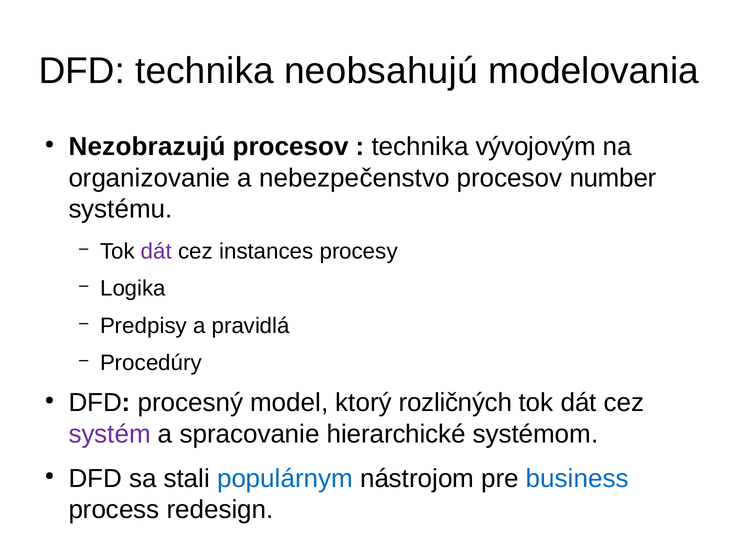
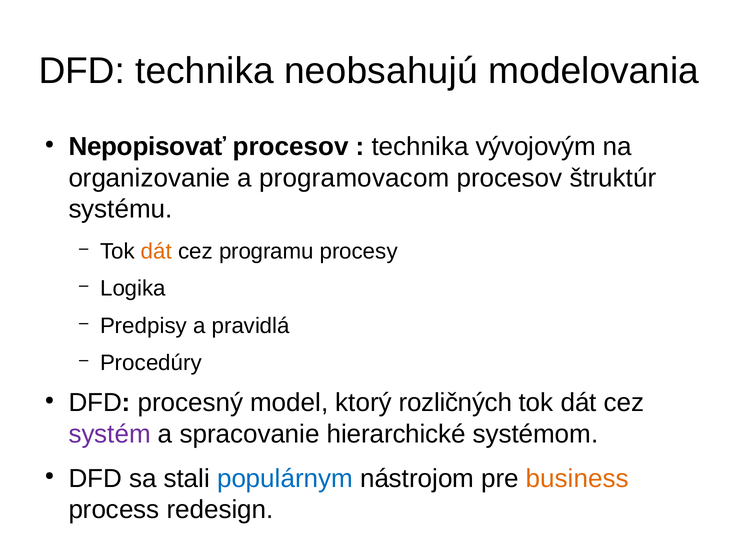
Nezobrazujú: Nezobrazujú -> Nepopisovať
nebezpečenstvo: nebezpečenstvo -> programovacom
number: number -> štruktúr
dát at (156, 251) colour: purple -> orange
instances: instances -> programu
business colour: blue -> orange
